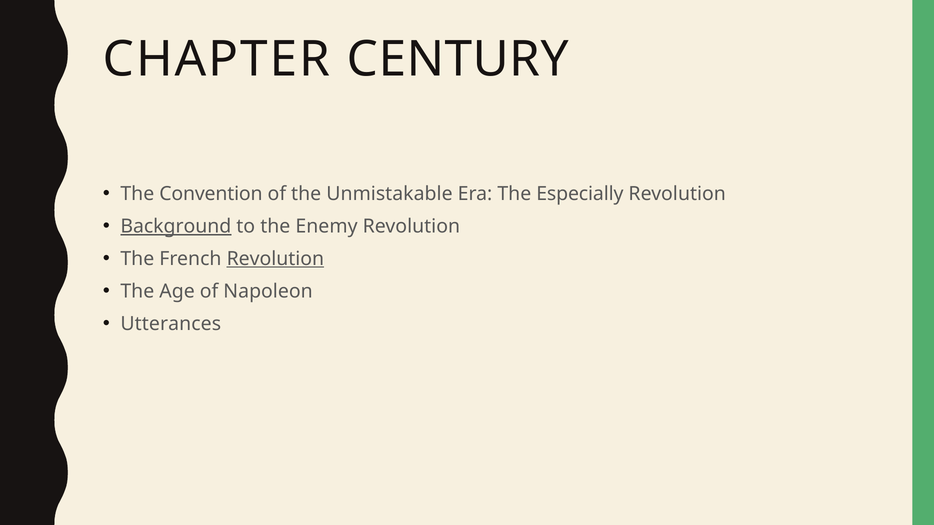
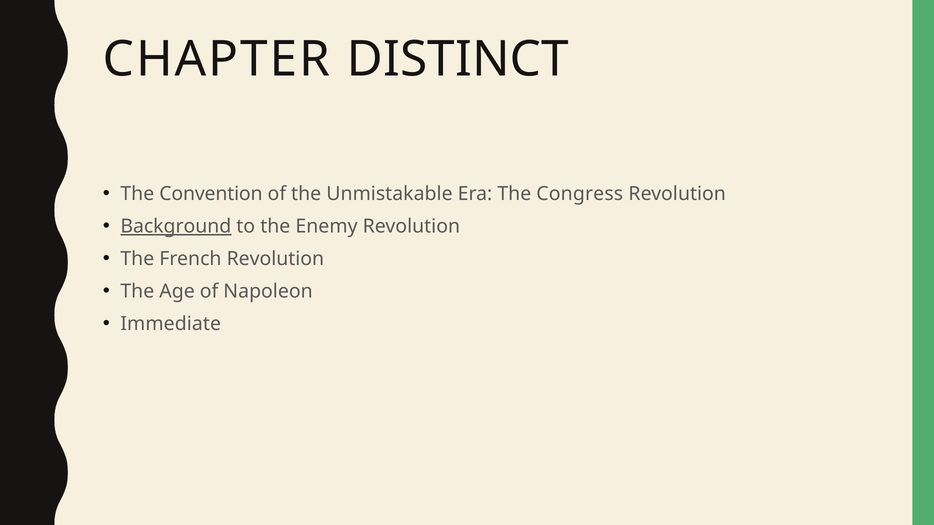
CENTURY: CENTURY -> DISTINCT
Especially: Especially -> Congress
Revolution at (275, 259) underline: present -> none
Utterances: Utterances -> Immediate
